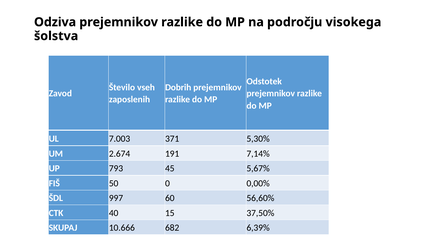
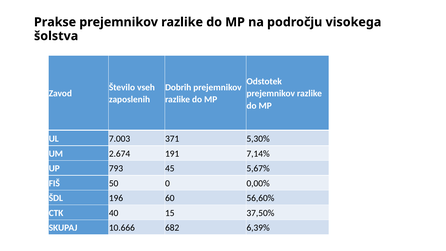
Odziva: Odziva -> Prakse
997: 997 -> 196
